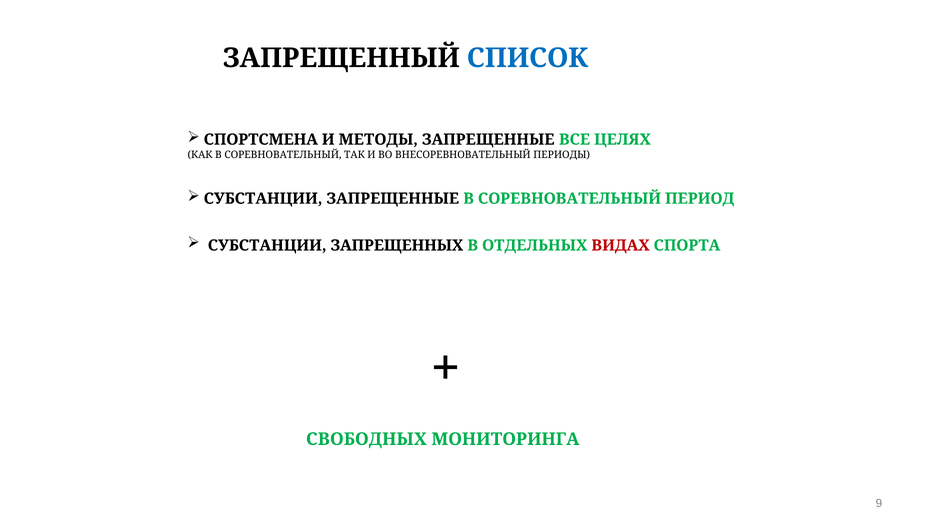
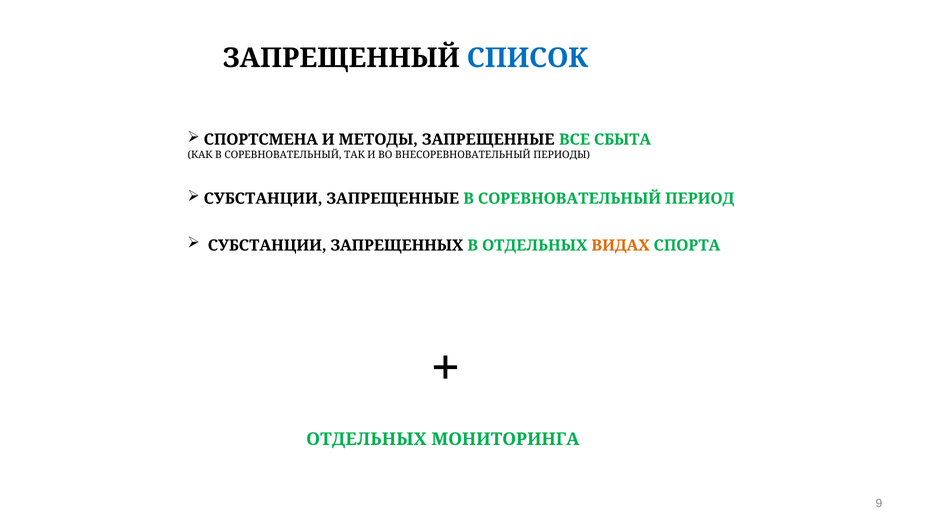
ЦЕЛЯХ: ЦЕЛЯХ -> СБЫТА
ВИДАХ colour: red -> orange
СВОБОДНЫХ at (366, 439): СВОБОДНЫХ -> ОТДЕЛЬНЫХ
